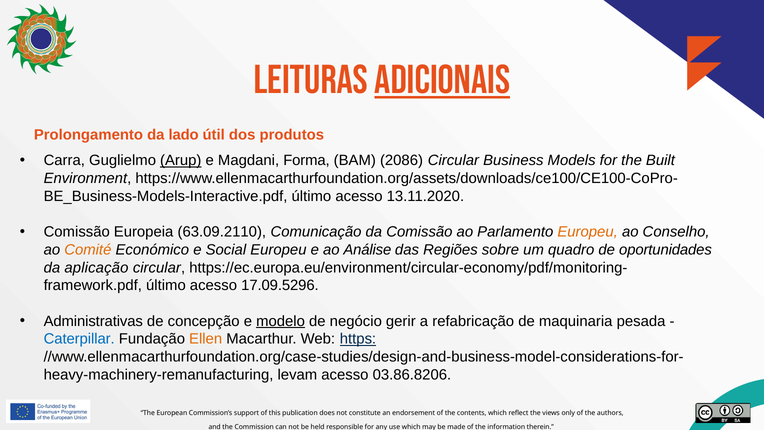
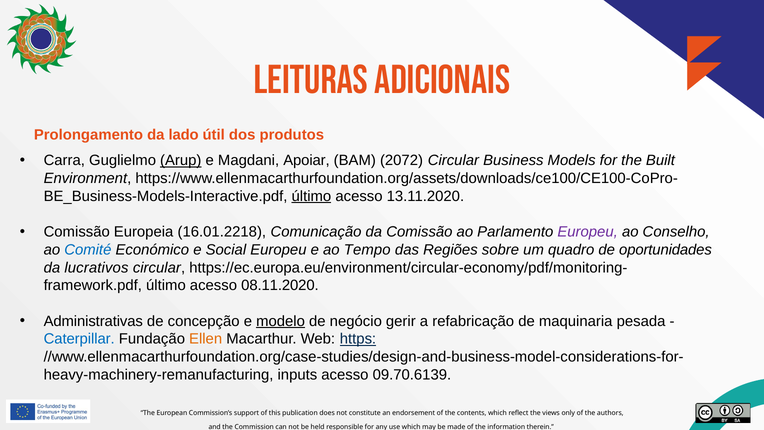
adicionais underline: present -> none
Forma: Forma -> Apoiar
2086: 2086 -> 2072
último at (311, 196) underline: none -> present
63.09.2110: 63.09.2110 -> 16.01.2218
Europeu at (588, 232) colour: orange -> purple
Comité colour: orange -> blue
Análise: Análise -> Tempo
aplicação: aplicação -> lucrativos
17.09.5296: 17.09.5296 -> 08.11.2020
levam: levam -> inputs
03.86.8206: 03.86.8206 -> 09.70.6139
